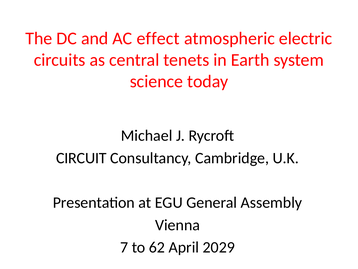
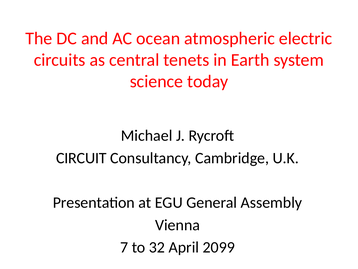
effect: effect -> ocean
62: 62 -> 32
2029: 2029 -> 2099
